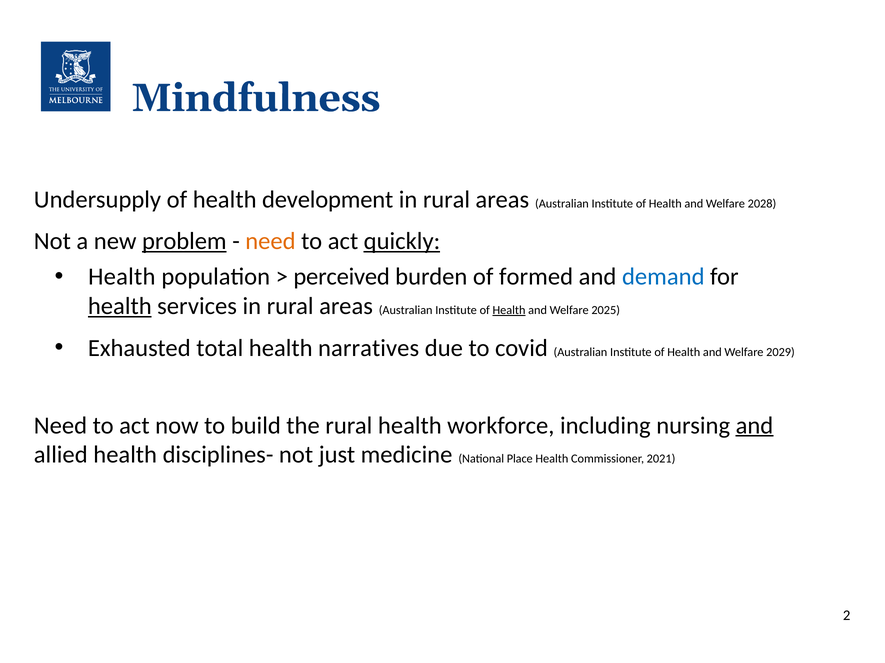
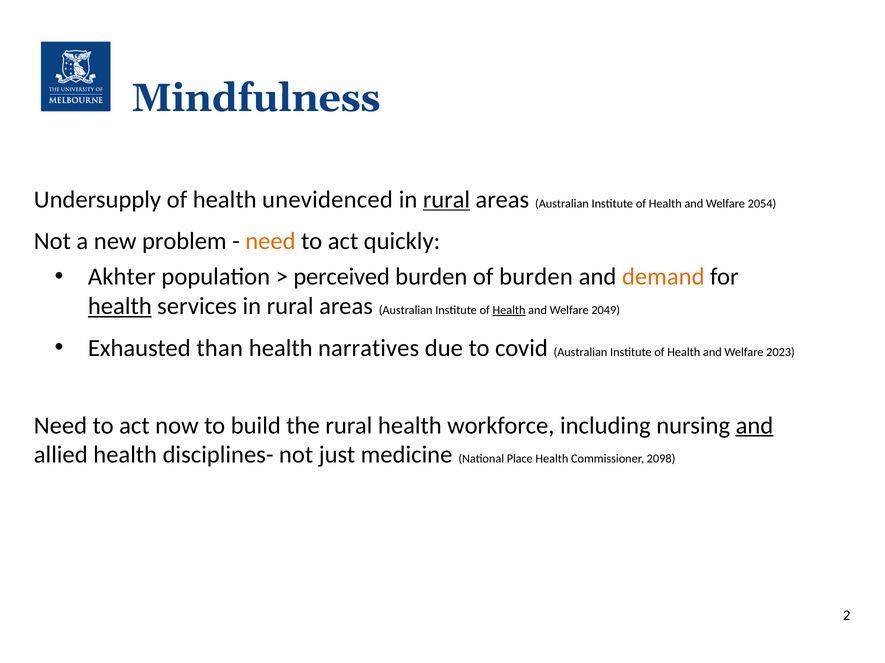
development: development -> unevidenced
rural at (446, 200) underline: none -> present
2028: 2028 -> 2054
problem underline: present -> none
quickly underline: present -> none
Health at (122, 277): Health -> Akhter
of formed: formed -> burden
demand colour: blue -> orange
2025: 2025 -> 2049
total: total -> than
2029: 2029 -> 2023
2021: 2021 -> 2098
